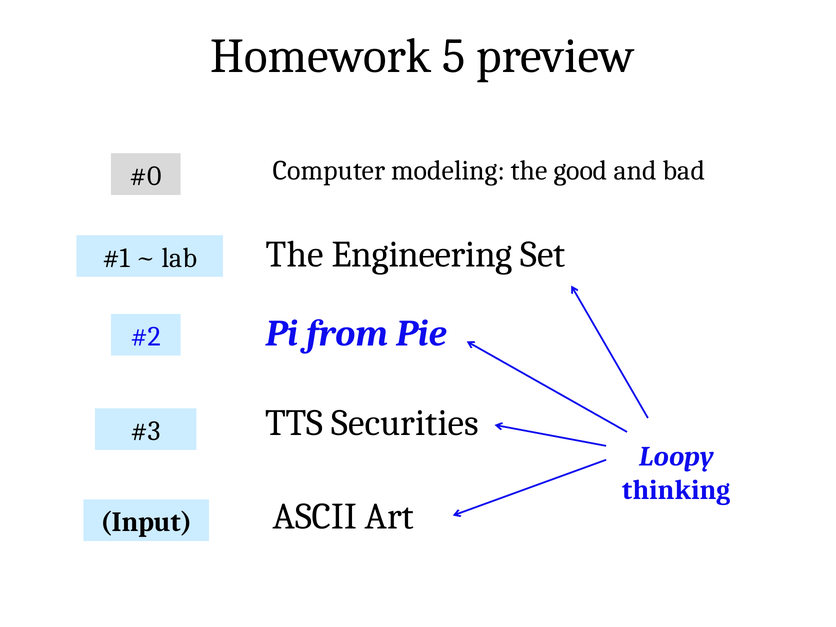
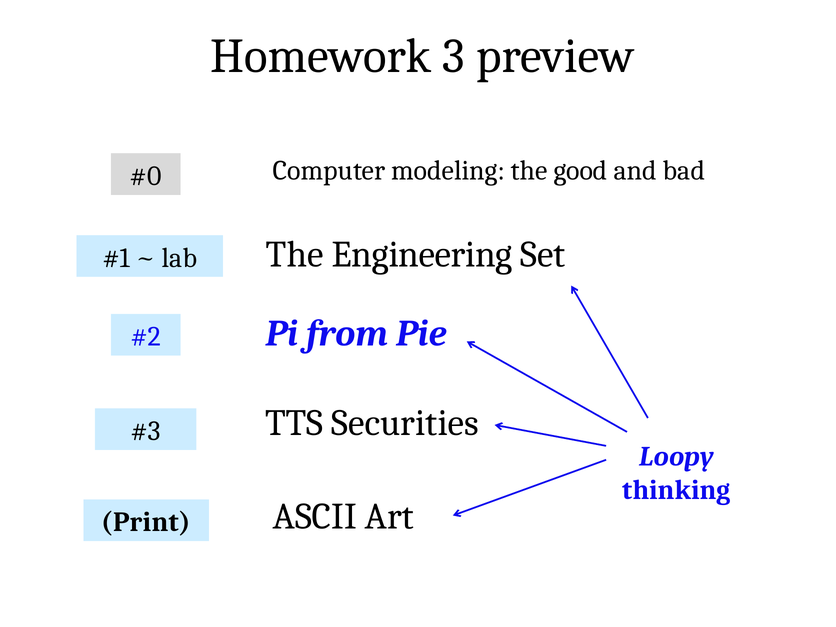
5: 5 -> 3
Input: Input -> Print
